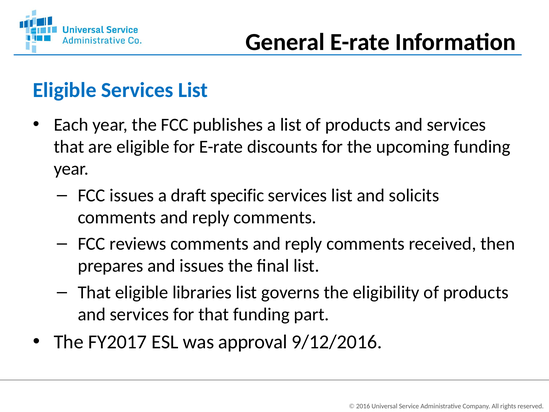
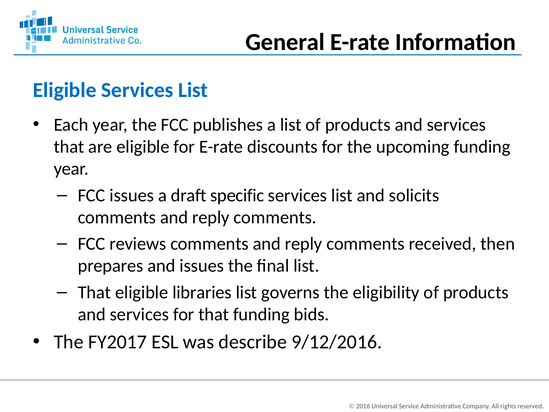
part: part -> bids
approval: approval -> describe
